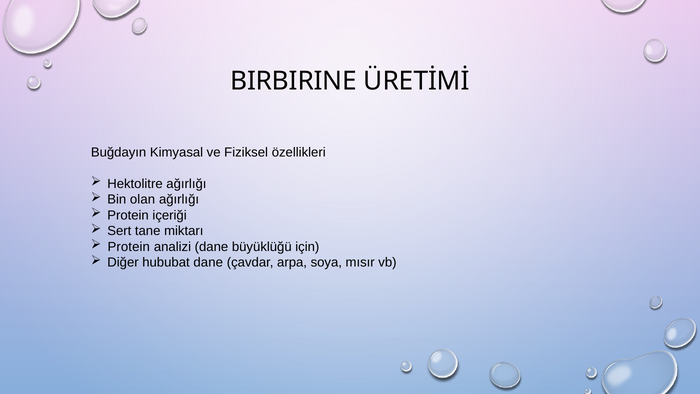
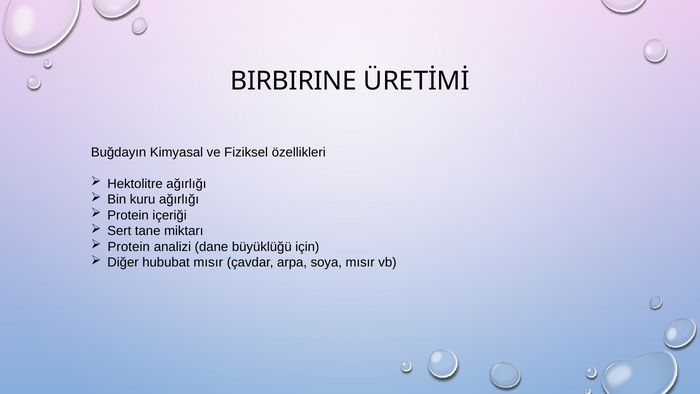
olan: olan -> kuru
hububat dane: dane -> mısır
